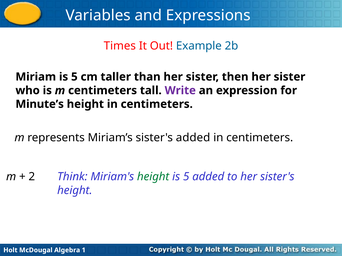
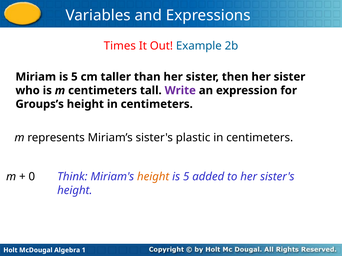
Minute’s: Minute’s -> Groups’s
sister's added: added -> plastic
2: 2 -> 0
height at (153, 177) colour: green -> orange
